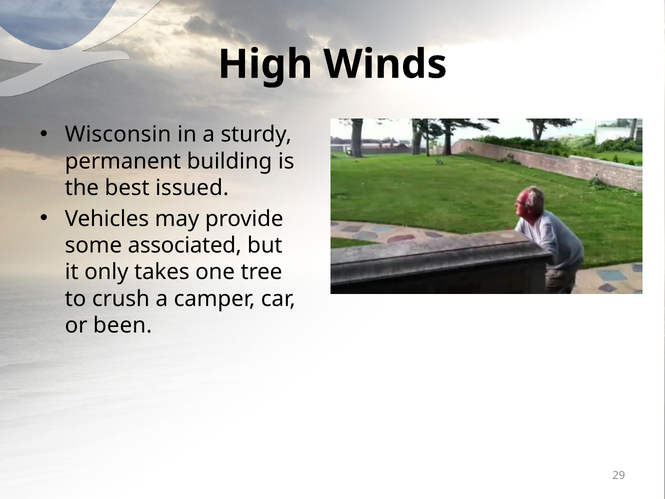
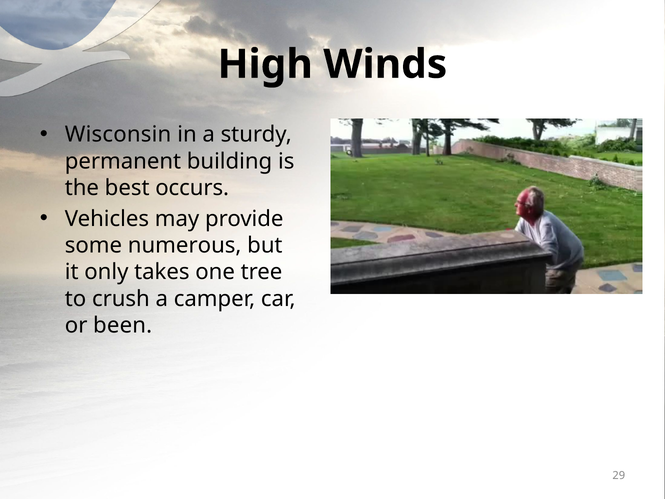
issued: issued -> occurs
associated: associated -> numerous
